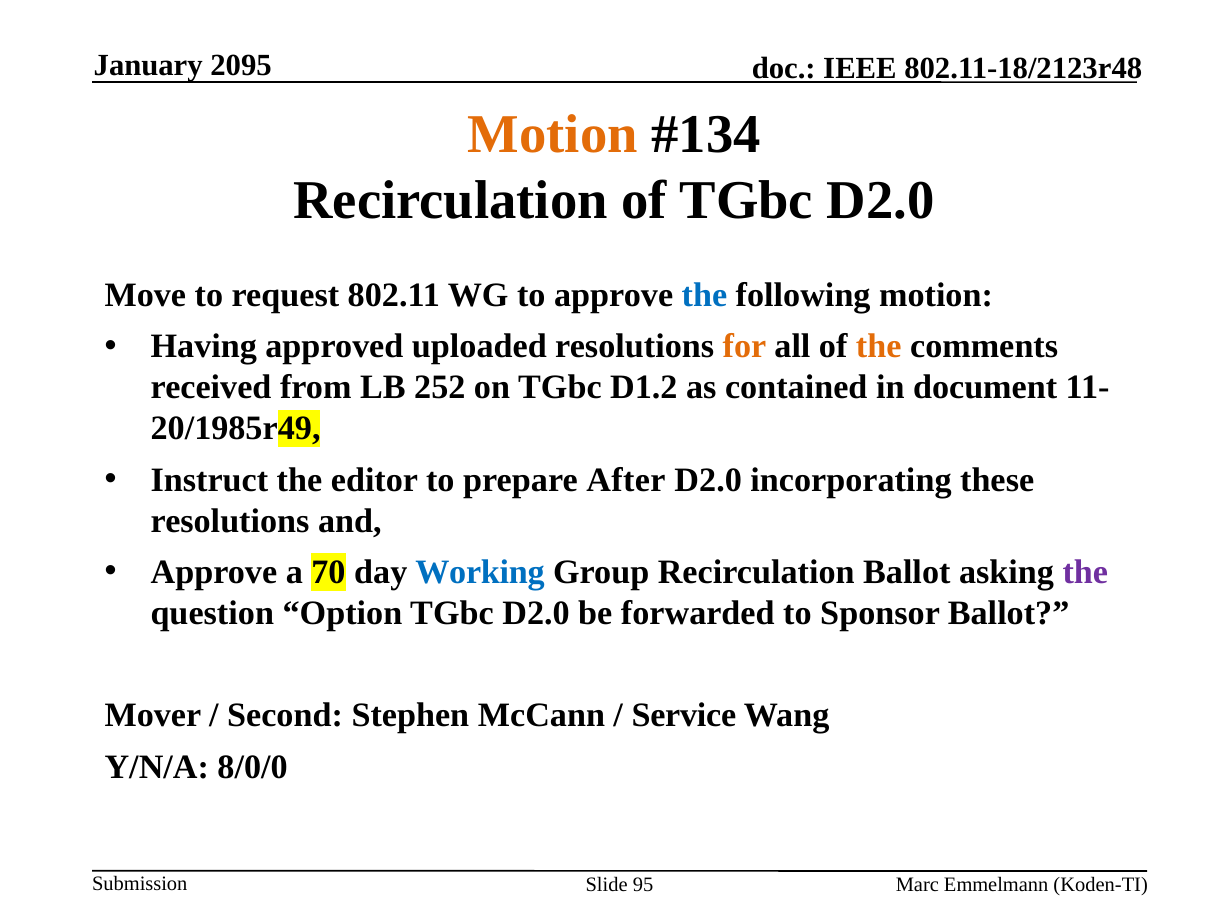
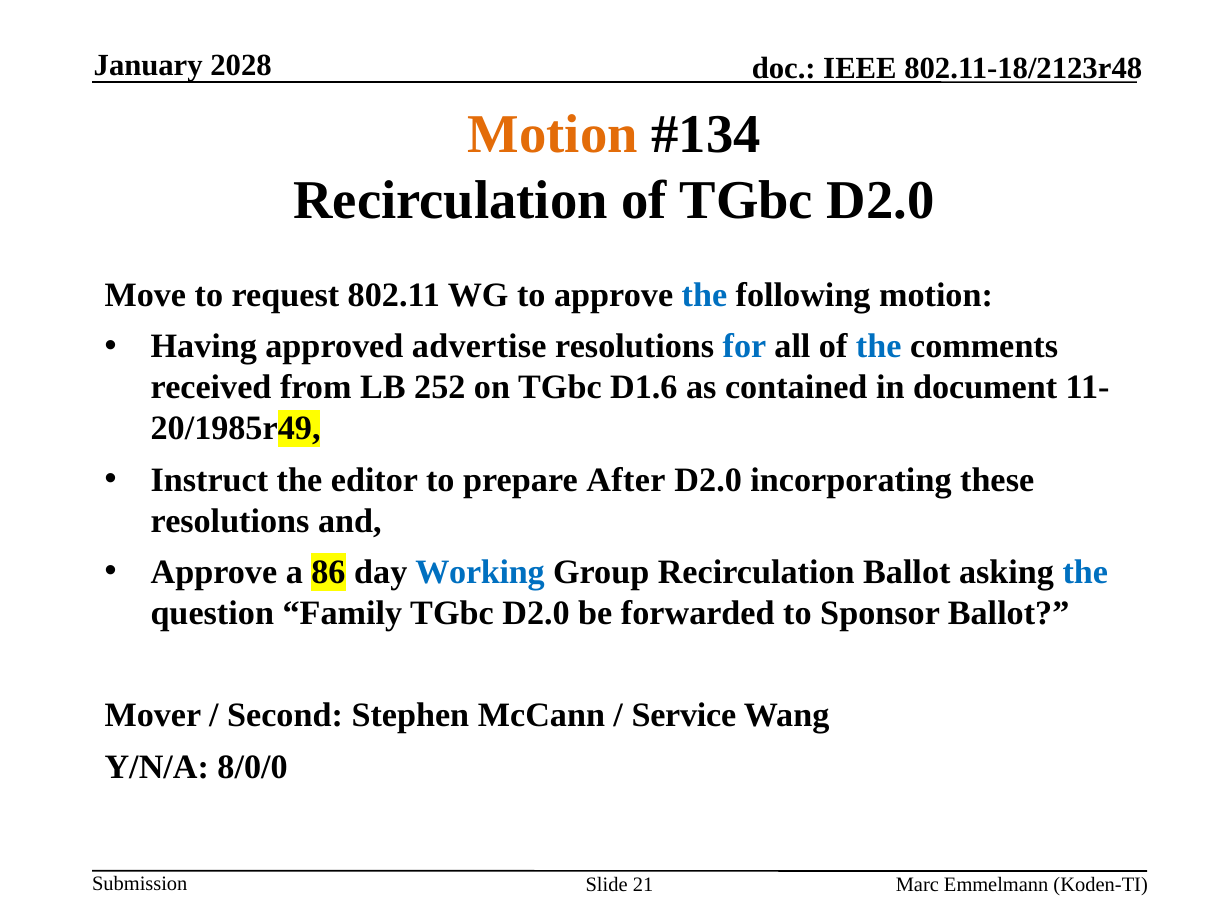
2095: 2095 -> 2028
uploaded: uploaded -> advertise
for colour: orange -> blue
the at (879, 347) colour: orange -> blue
D1.2: D1.2 -> D1.6
70: 70 -> 86
the at (1085, 572) colour: purple -> blue
Option: Option -> Family
95: 95 -> 21
